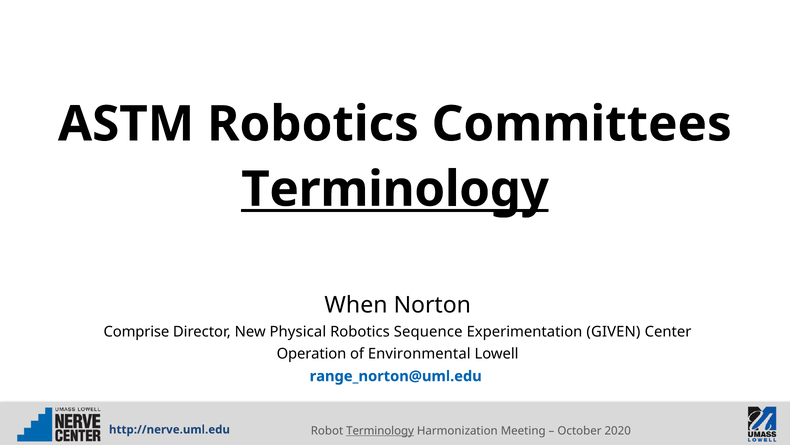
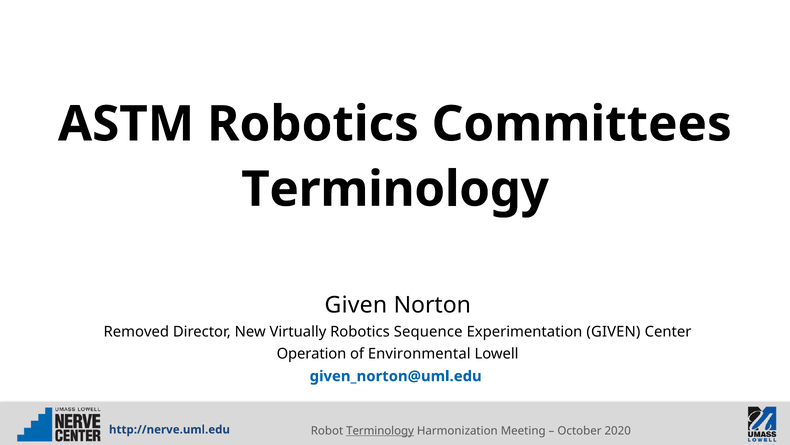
Terminology at (395, 189) underline: present -> none
When at (356, 305): When -> Given
Comprise: Comprise -> Removed
Physical: Physical -> Virtually
range_norton@uml.edu: range_norton@uml.edu -> given_norton@uml.edu
